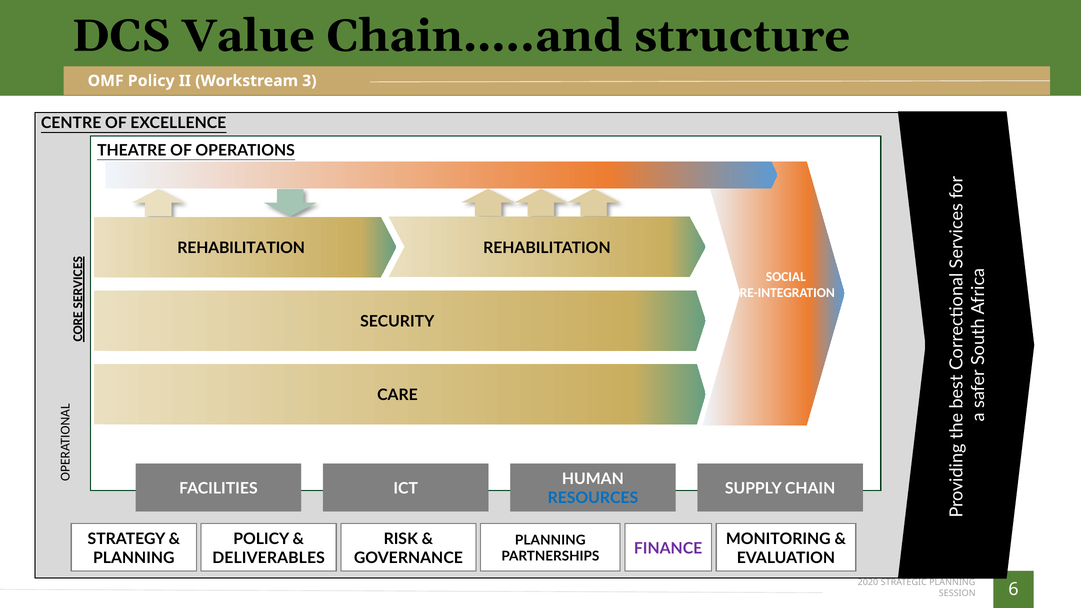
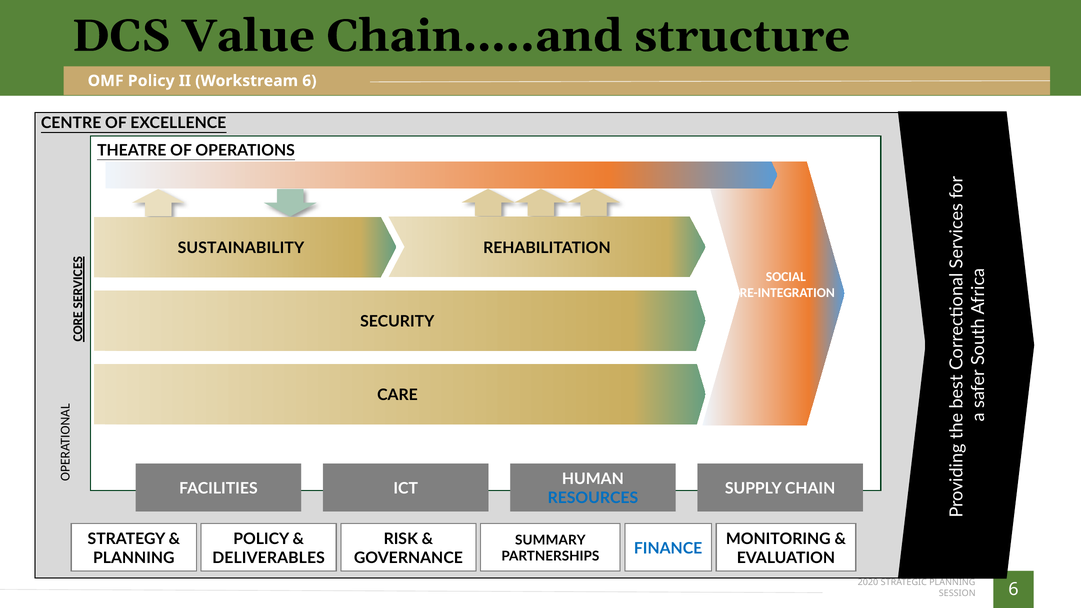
Workstream 3: 3 -> 6
REHABILITATION at (241, 248): REHABILITATION -> SUSTAINABILITY
PLANNING at (550, 540): PLANNING -> SUMMARY
FINANCE colour: purple -> blue
